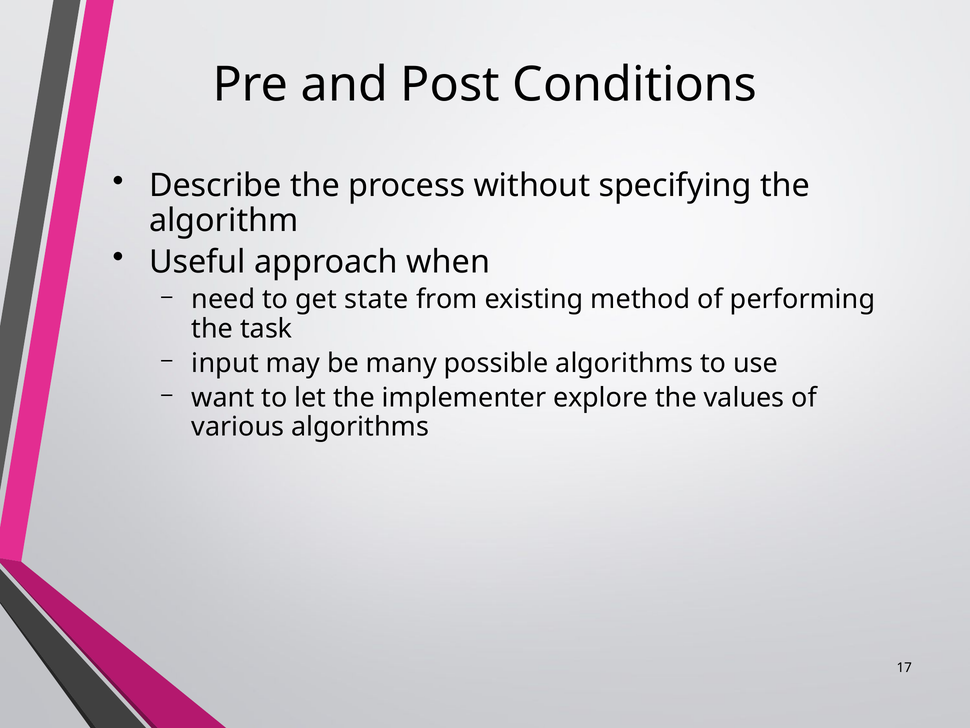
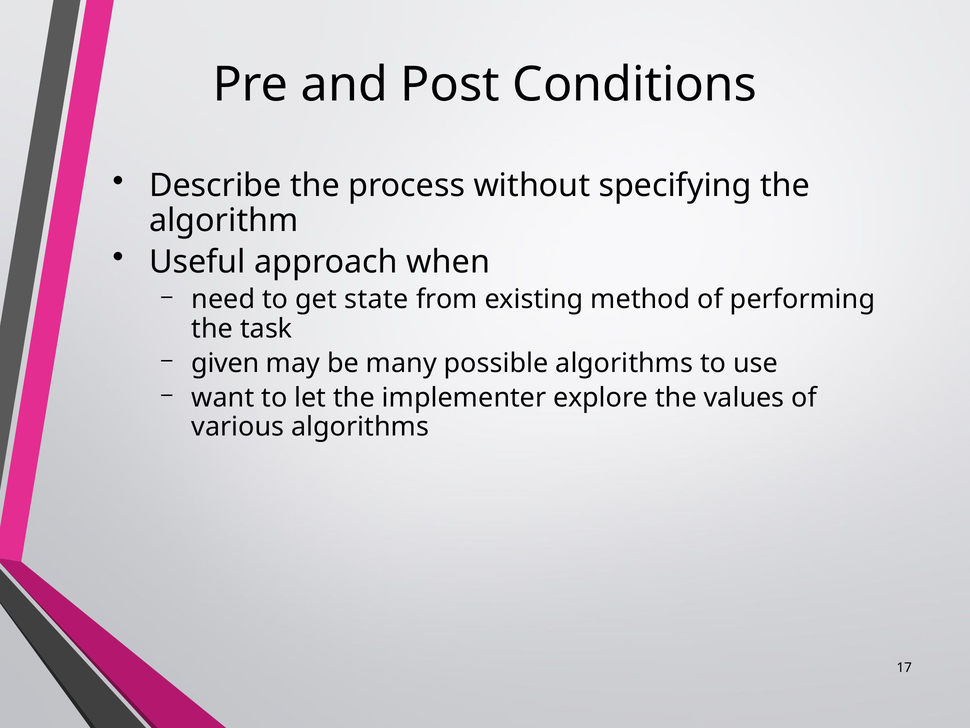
input: input -> given
